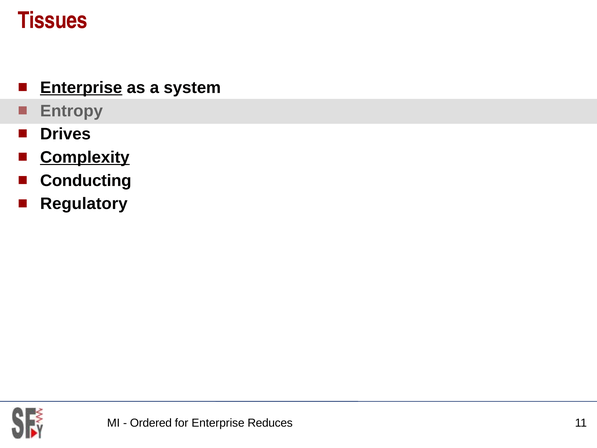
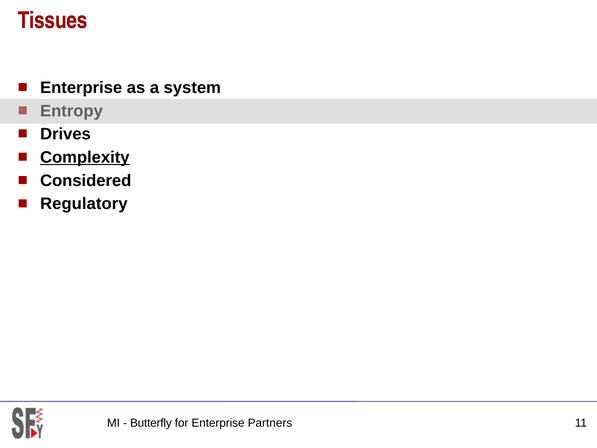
Enterprise at (81, 88) underline: present -> none
Conducting: Conducting -> Considered
Ordered: Ordered -> Butterfly
Reduces: Reduces -> Partners
